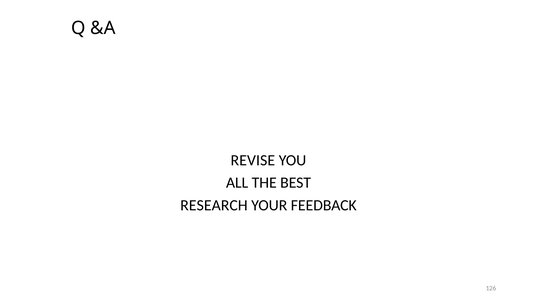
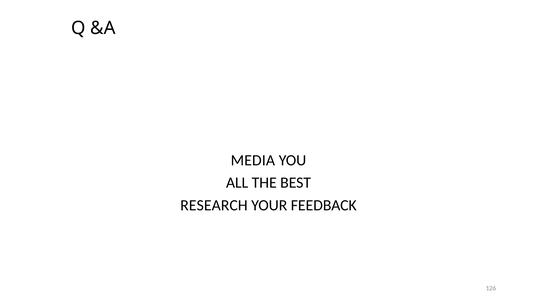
REVISE: REVISE -> MEDIA
